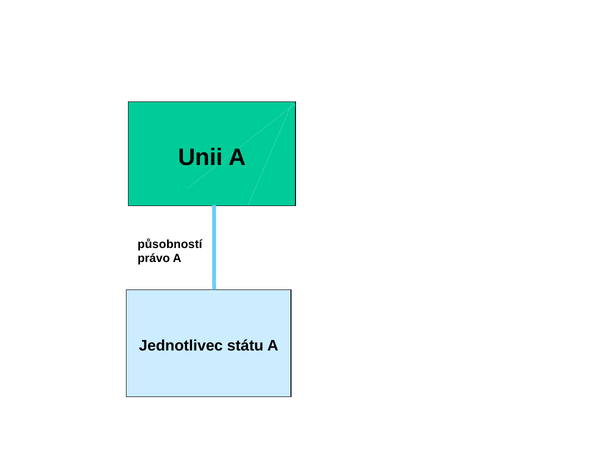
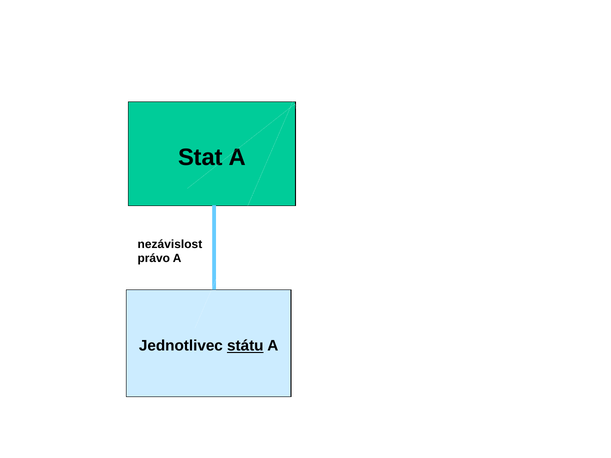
Unii: Unii -> Stat
působností: působností -> nezávislost
státu underline: none -> present
